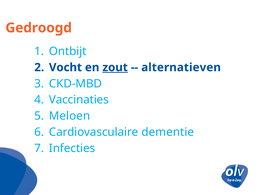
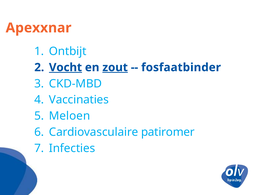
Gedroogd: Gedroogd -> Apexxnar
Vocht underline: none -> present
alternatieven: alternatieven -> fosfaatbinder
dementie: dementie -> patiromer
